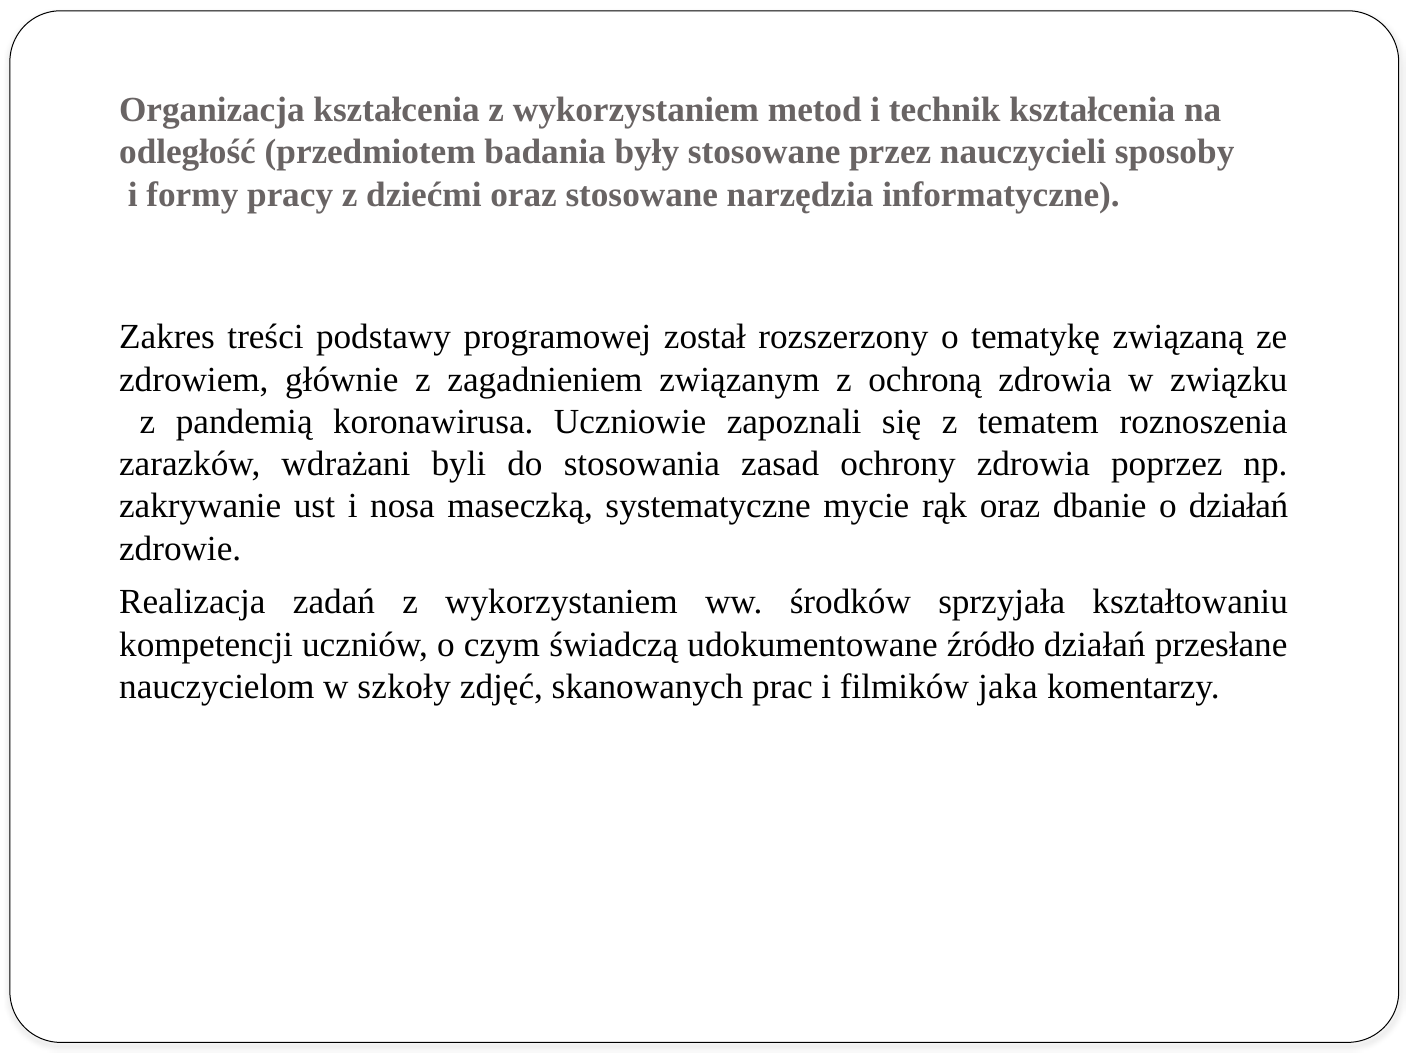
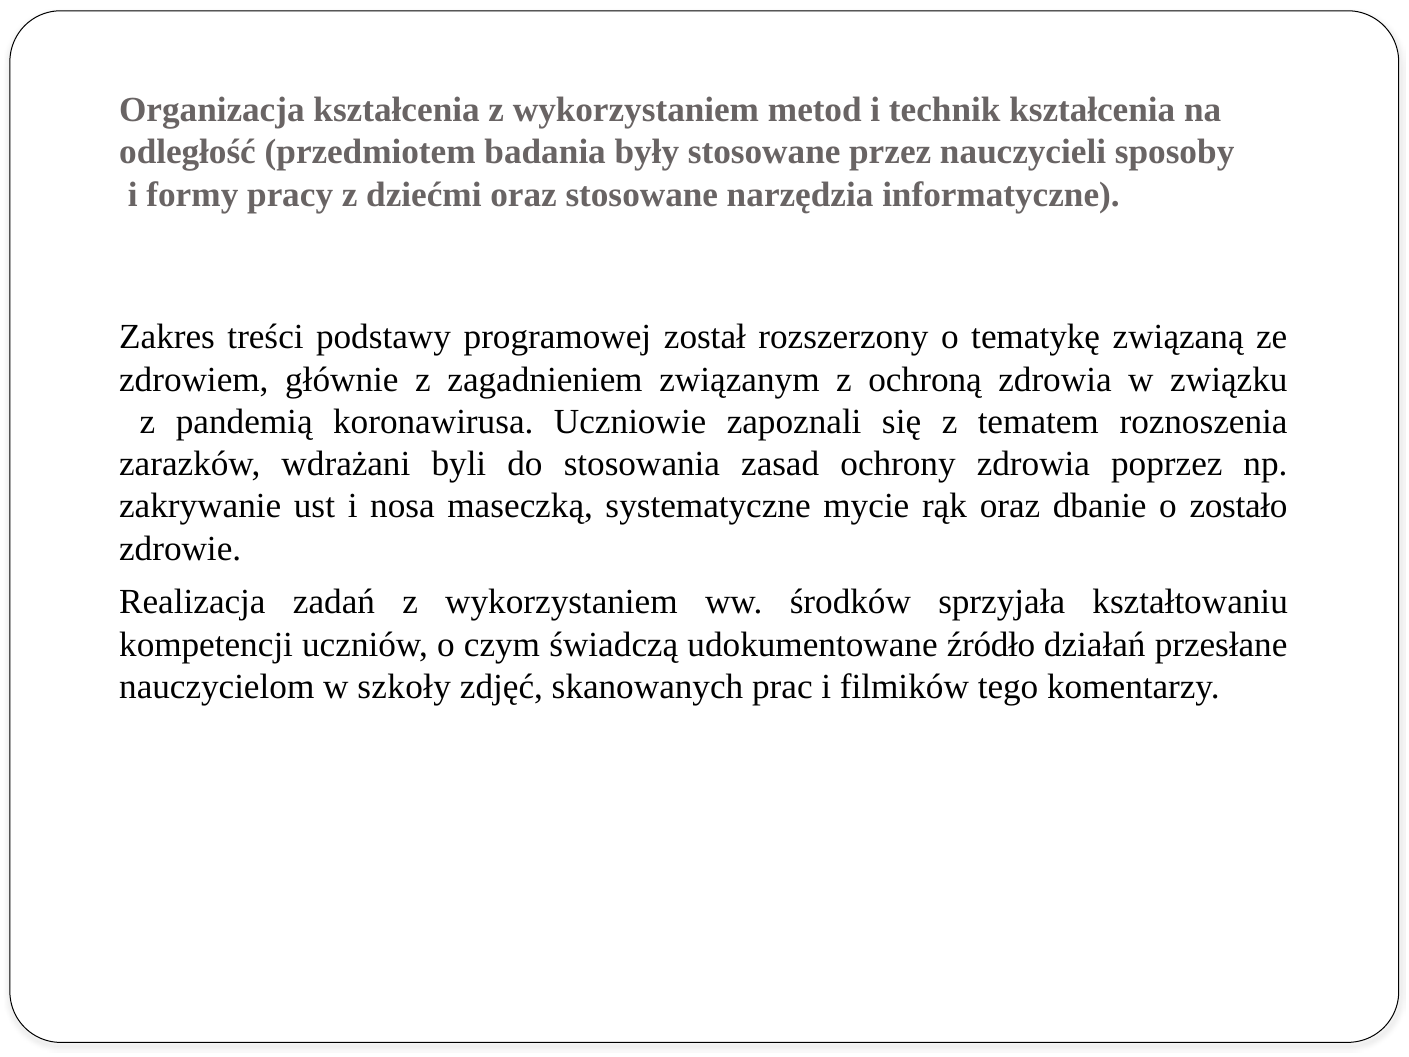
o działań: działań -> zostało
jaka: jaka -> tego
